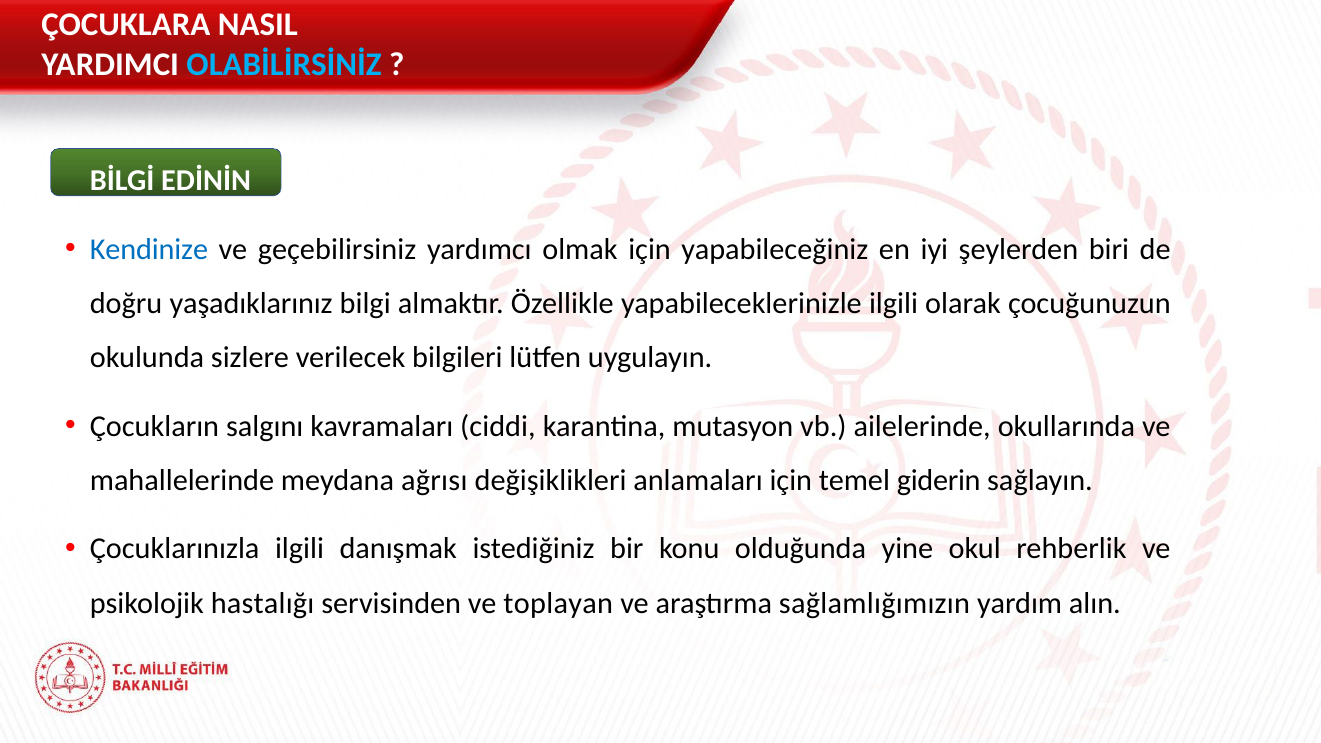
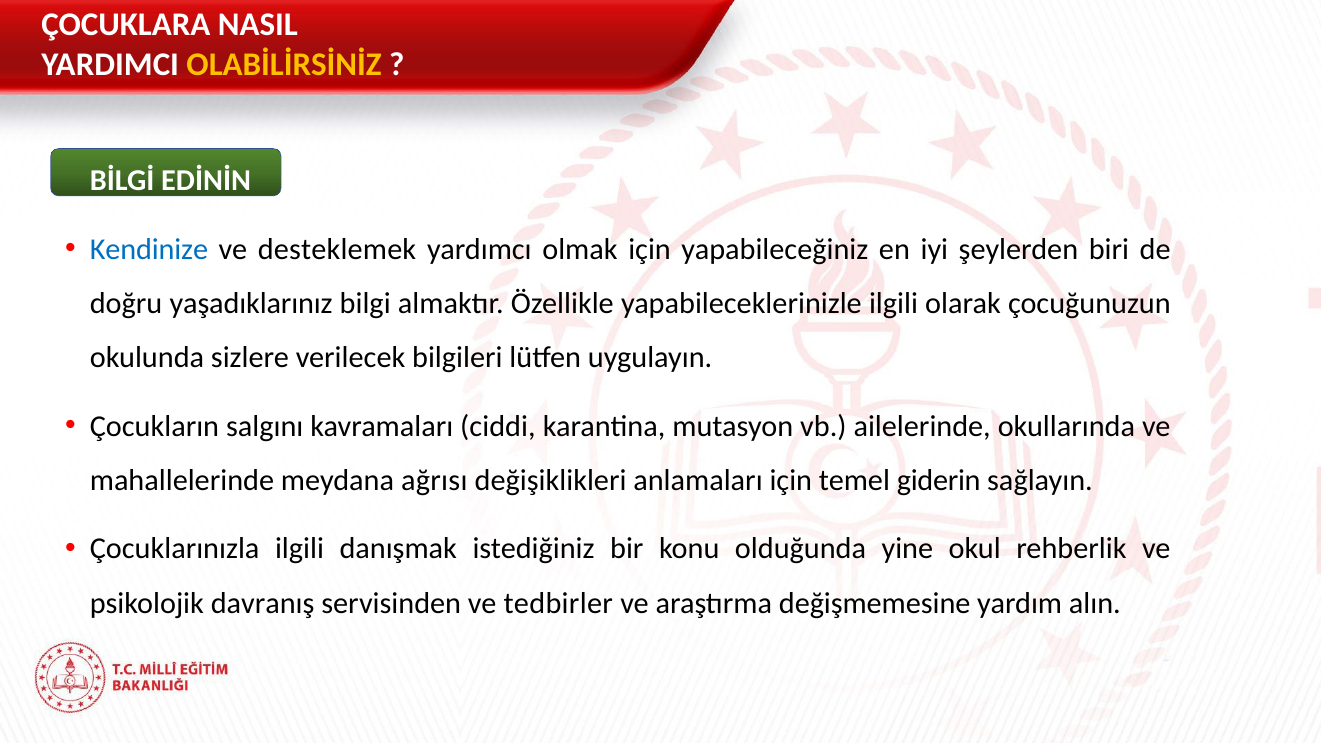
OLABİLİRSİNİZ colour: light blue -> yellow
geçebilirsiniz: geçebilirsiniz -> desteklemek
hastalığı: hastalığı -> davranış
toplayan: toplayan -> tedbirler
sağlamlığımızın: sağlamlığımızın -> değişmemesine
